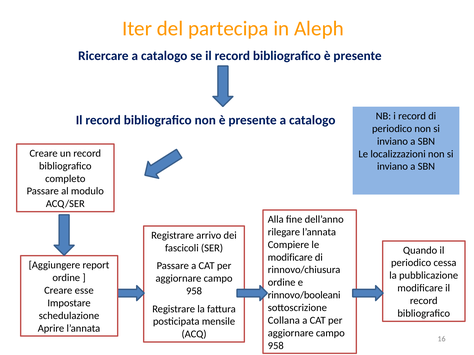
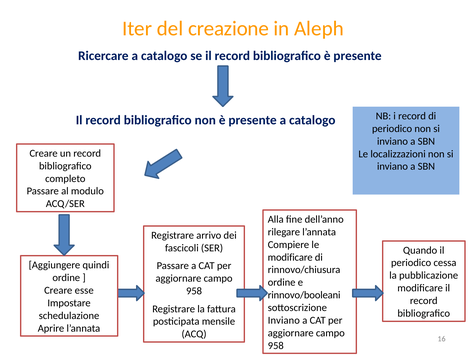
partecipa: partecipa -> creazione
report: report -> quindi
Collana at (284, 321): Collana -> Inviano
